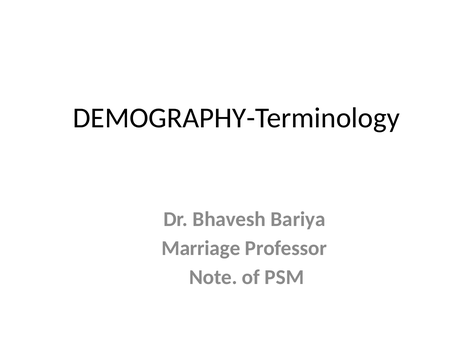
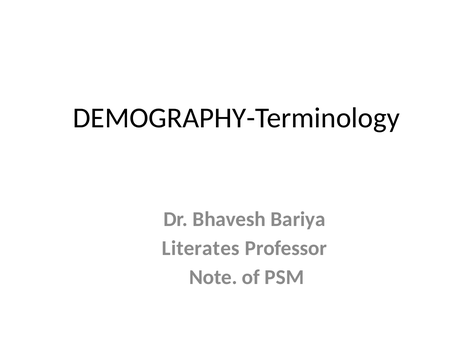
Marriage: Marriage -> Literates
